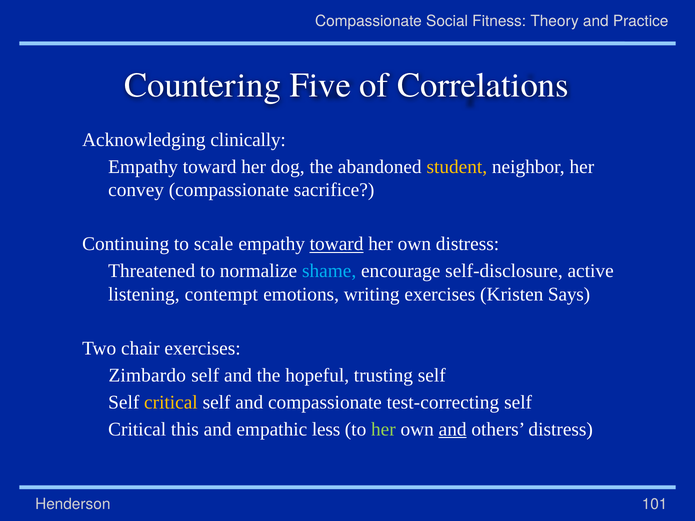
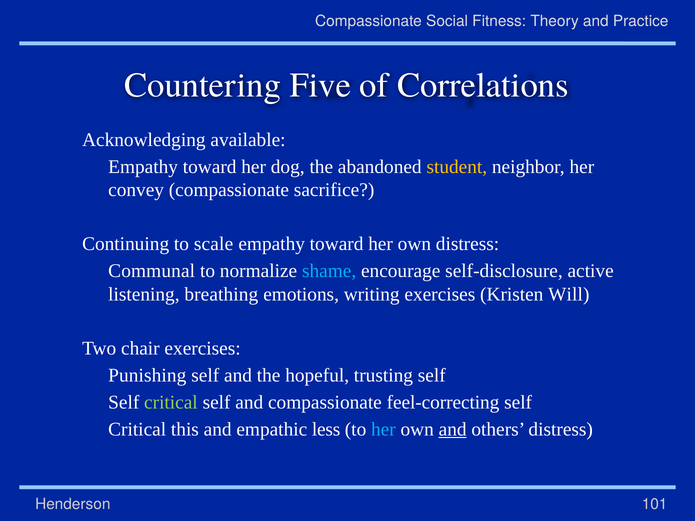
clinically: clinically -> available
toward at (337, 244) underline: present -> none
Threatened: Threatened -> Communal
contempt: contempt -> breathing
Says: Says -> Will
Zimbardo: Zimbardo -> Punishing
critical at (171, 402) colour: yellow -> light green
test-correcting: test-correcting -> feel-correcting
her at (383, 430) colour: light green -> light blue
